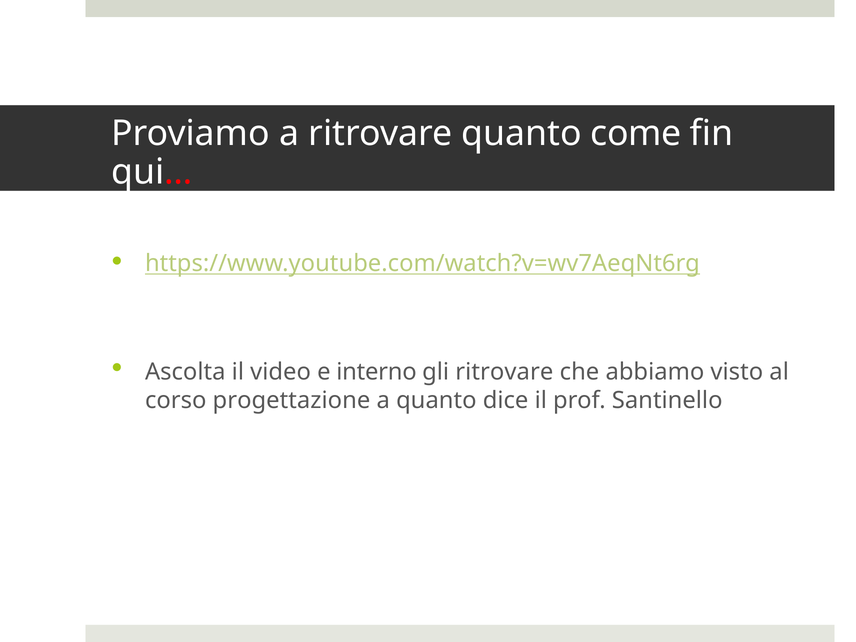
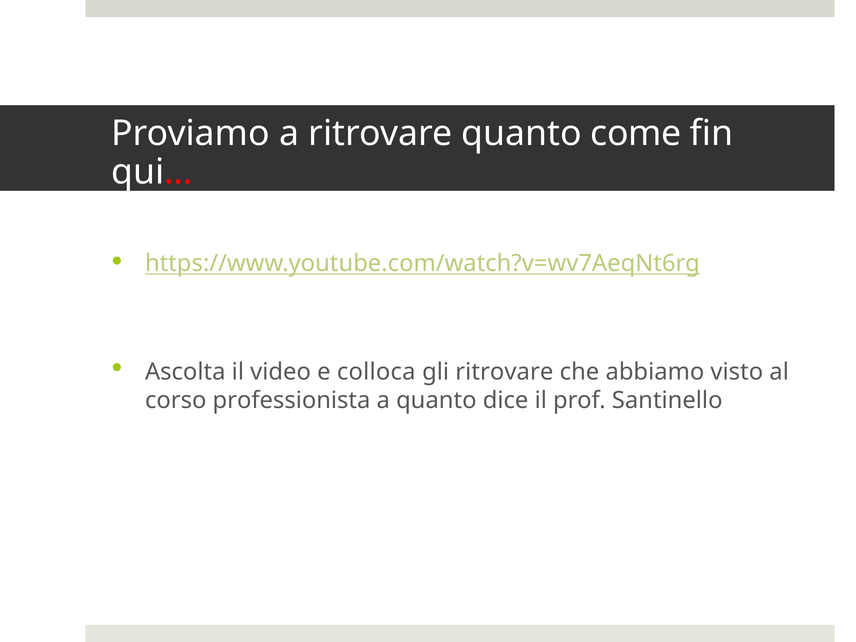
interno: interno -> colloca
progettazione: progettazione -> professionista
